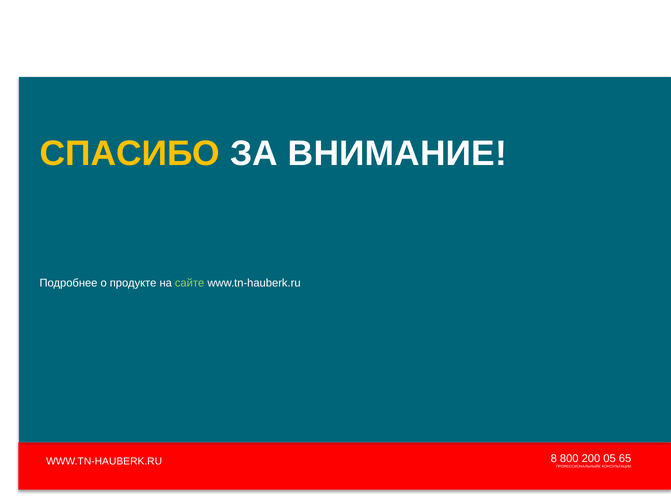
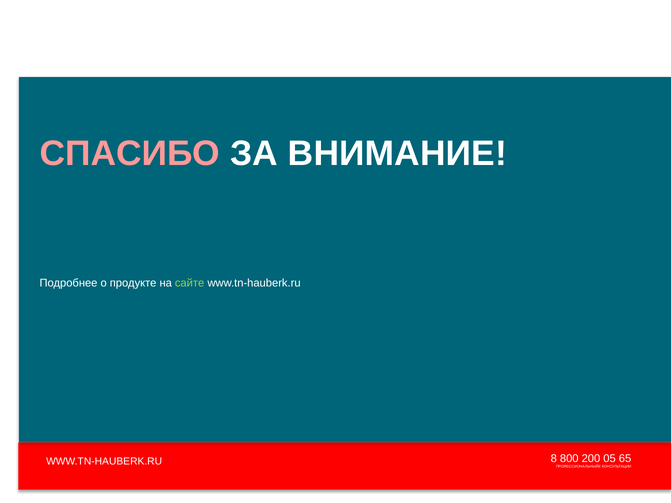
СПАСИБО colour: yellow -> pink
